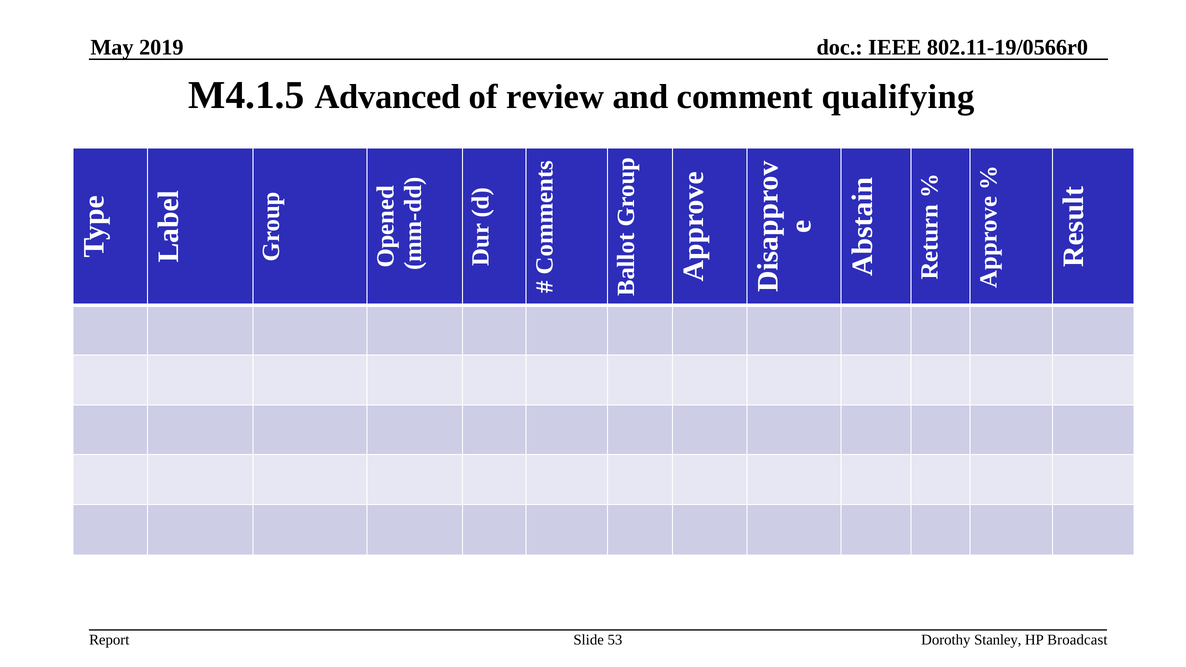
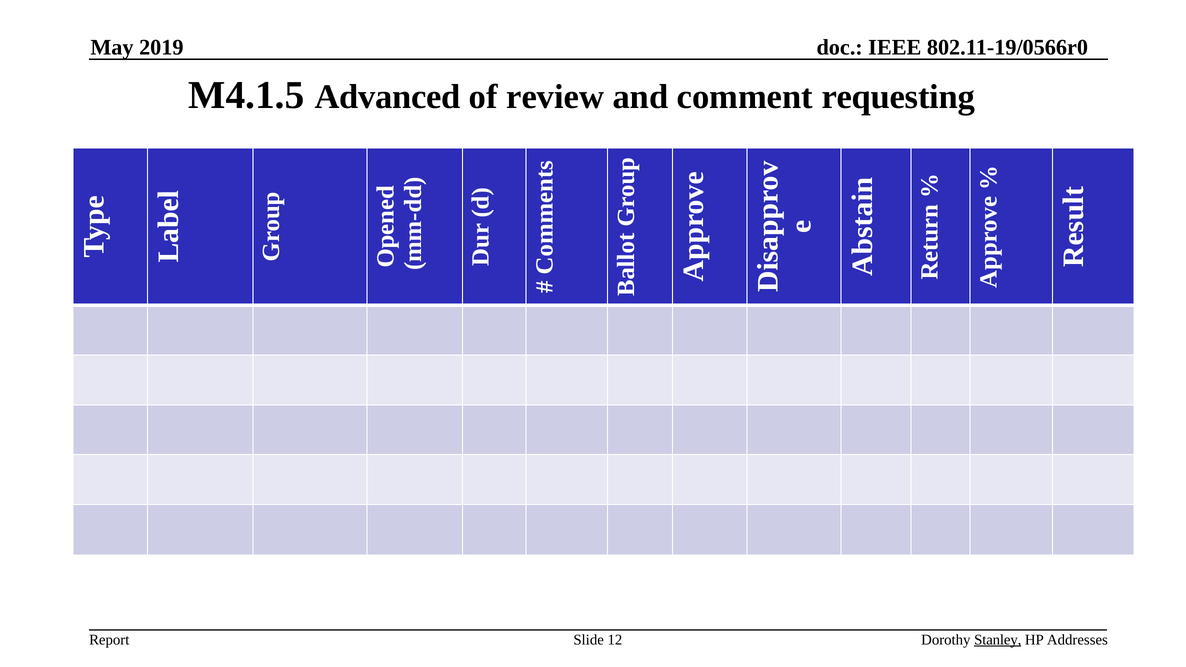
qualifying: qualifying -> requesting
53: 53 -> 12
Stanley underline: none -> present
Broadcast: Broadcast -> Addresses
